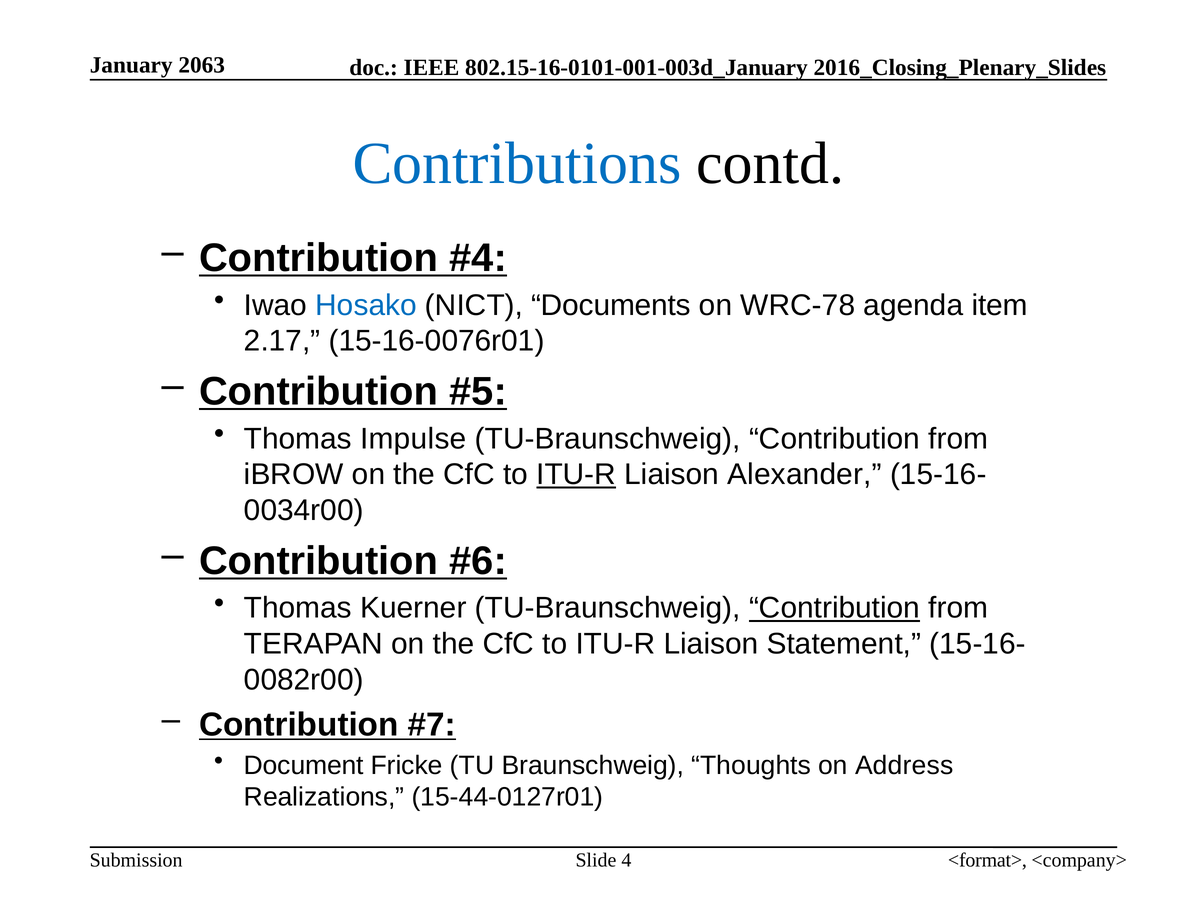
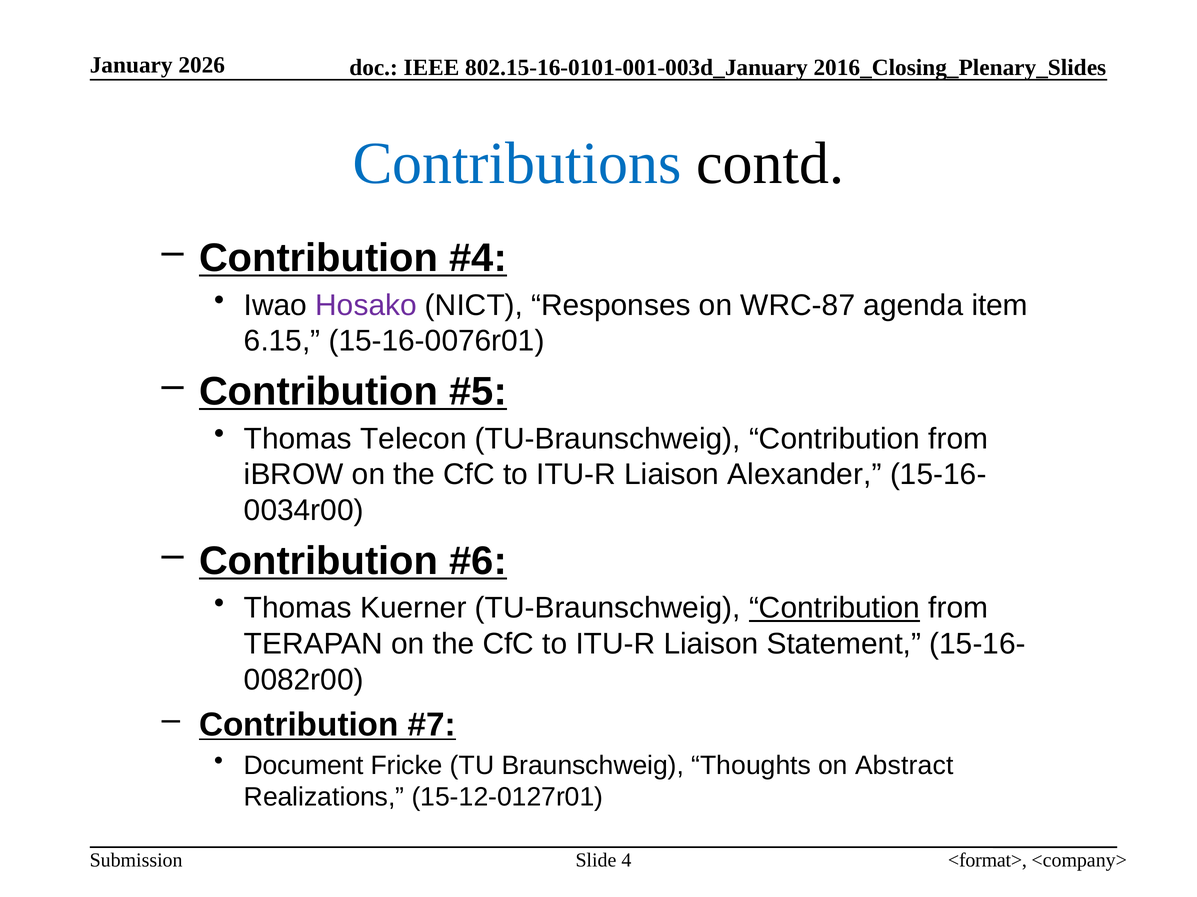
2063: 2063 -> 2026
Hosako colour: blue -> purple
Documents: Documents -> Responses
WRC-78: WRC-78 -> WRC-87
2.17: 2.17 -> 6.15
Impulse: Impulse -> Telecon
ITU-R at (576, 475) underline: present -> none
Address: Address -> Abstract
15-44-0127r01: 15-44-0127r01 -> 15-12-0127r01
